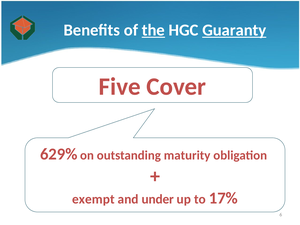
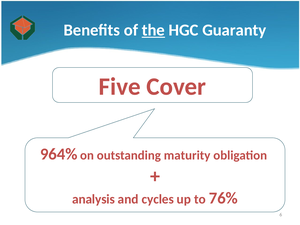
Guaranty underline: present -> none
629%: 629% -> 964%
exempt: exempt -> analysis
under: under -> cycles
17%: 17% -> 76%
